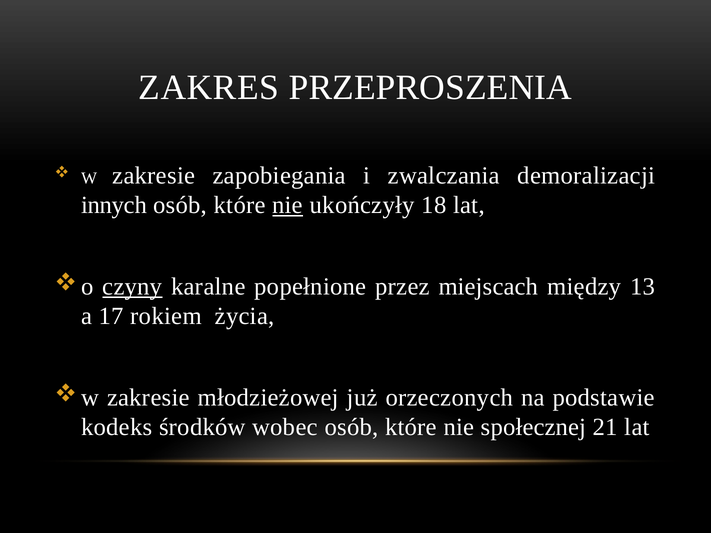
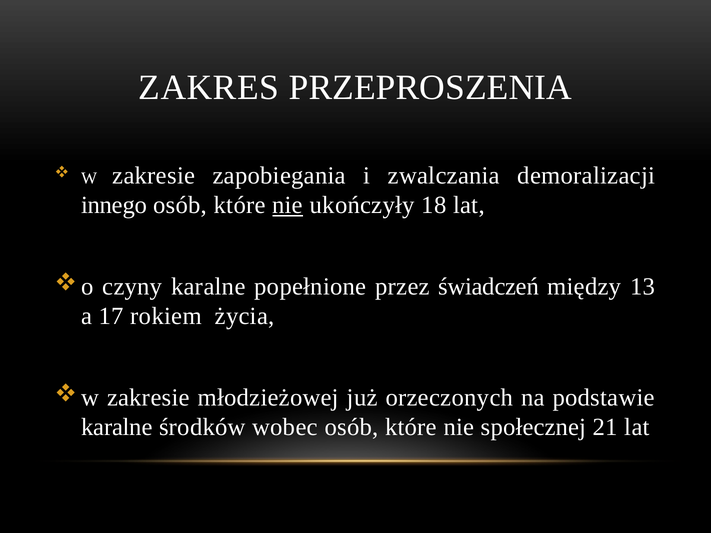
innych: innych -> innego
czyny underline: present -> none
miejscach: miejscach -> świadczeń
kodeks at (117, 427): kodeks -> karalne
